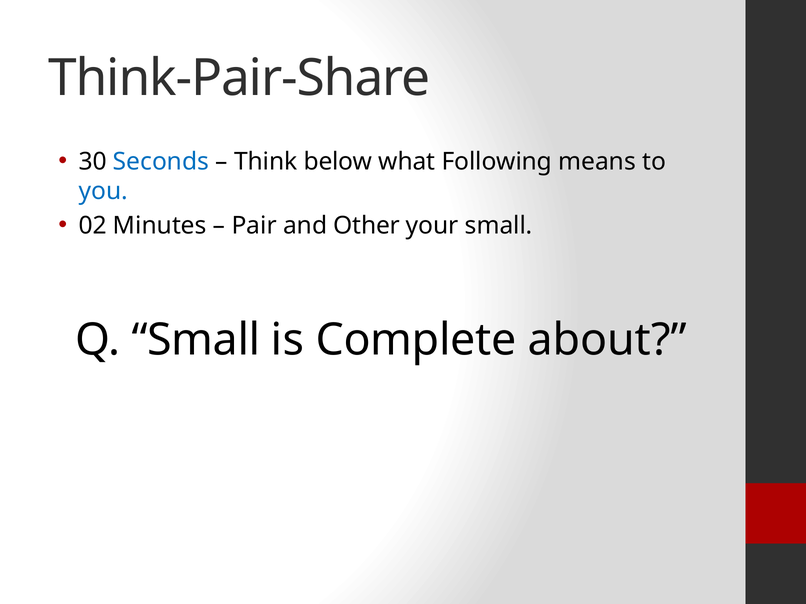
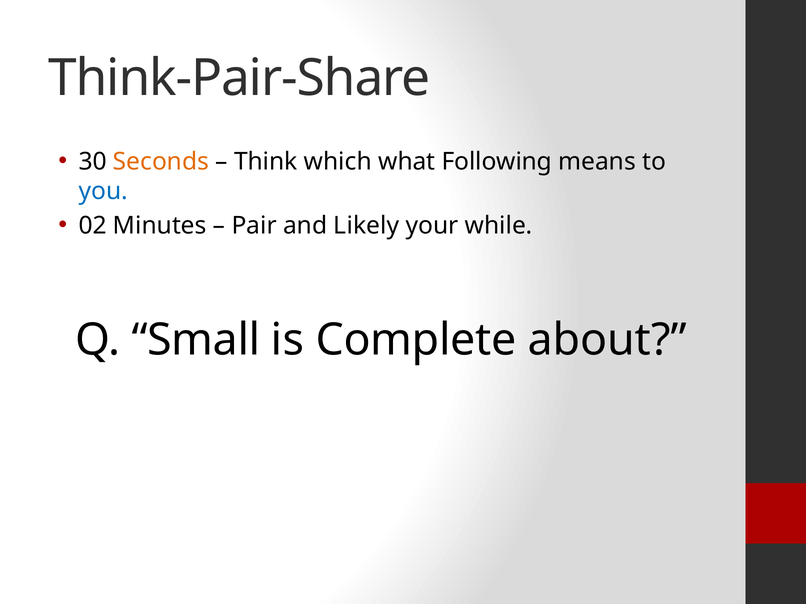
Seconds colour: blue -> orange
below: below -> which
Other: Other -> Likely
your small: small -> while
